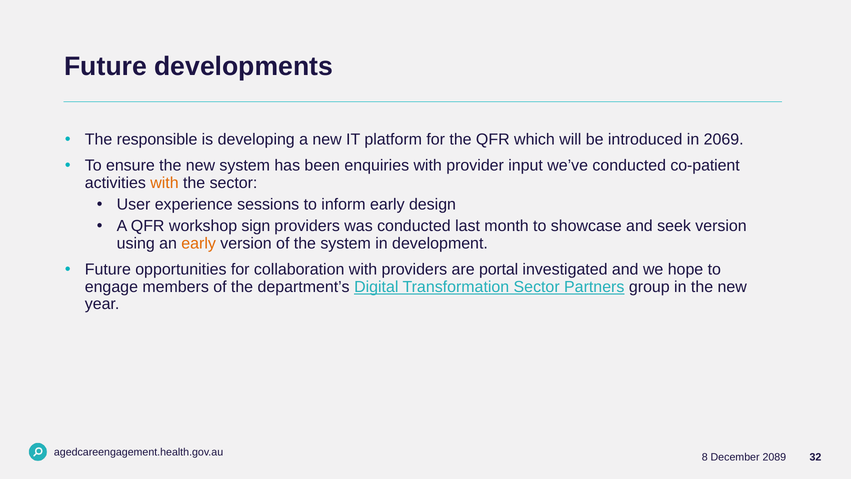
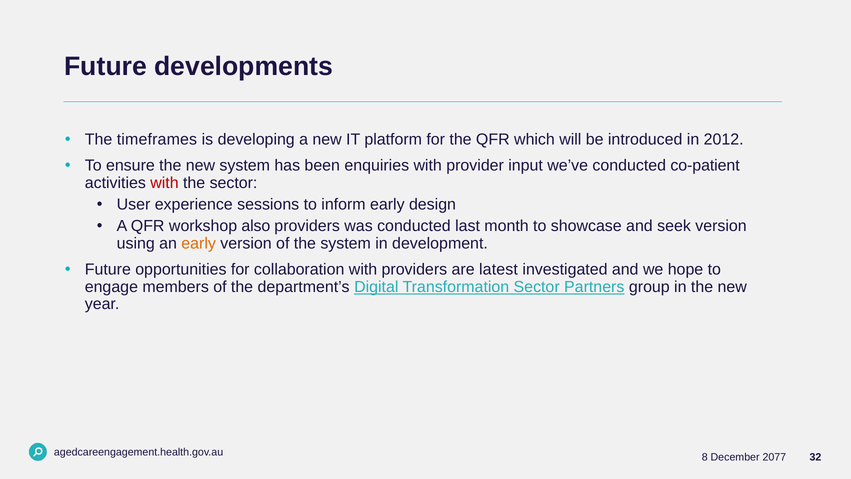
responsible: responsible -> timeframes
2069: 2069 -> 2012
with at (164, 183) colour: orange -> red
sign: sign -> also
portal: portal -> latest
2089: 2089 -> 2077
